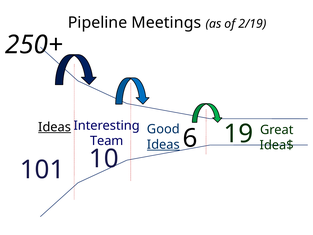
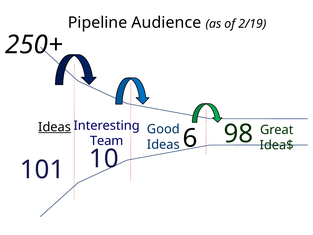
Meetings: Meetings -> Audience
19: 19 -> 98
Ideas at (163, 144) underline: present -> none
